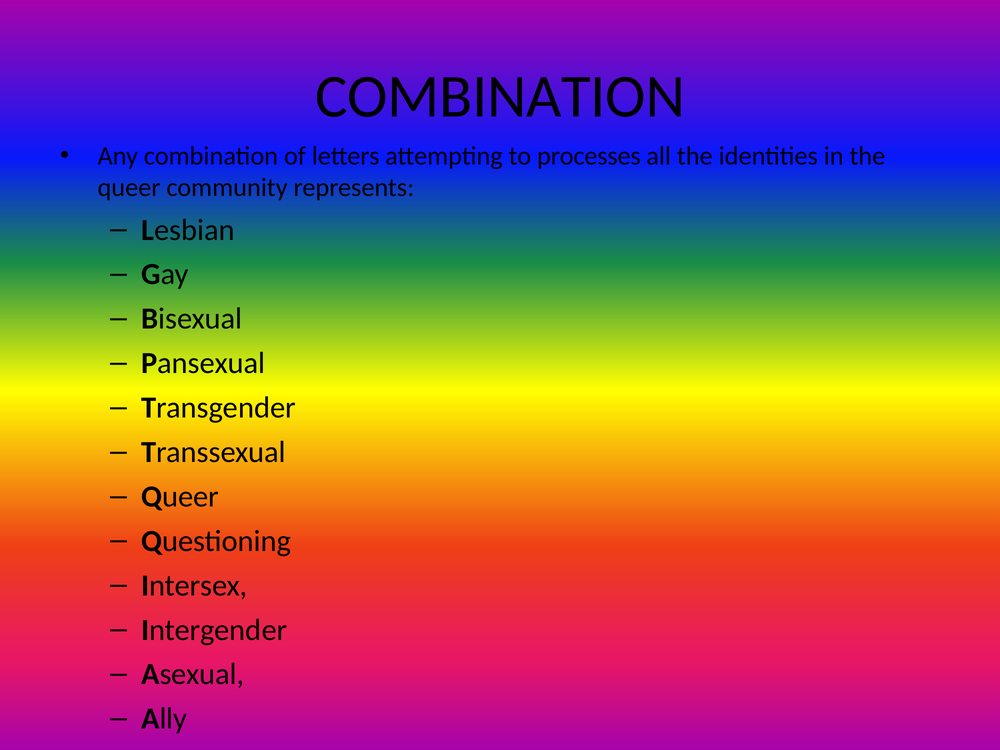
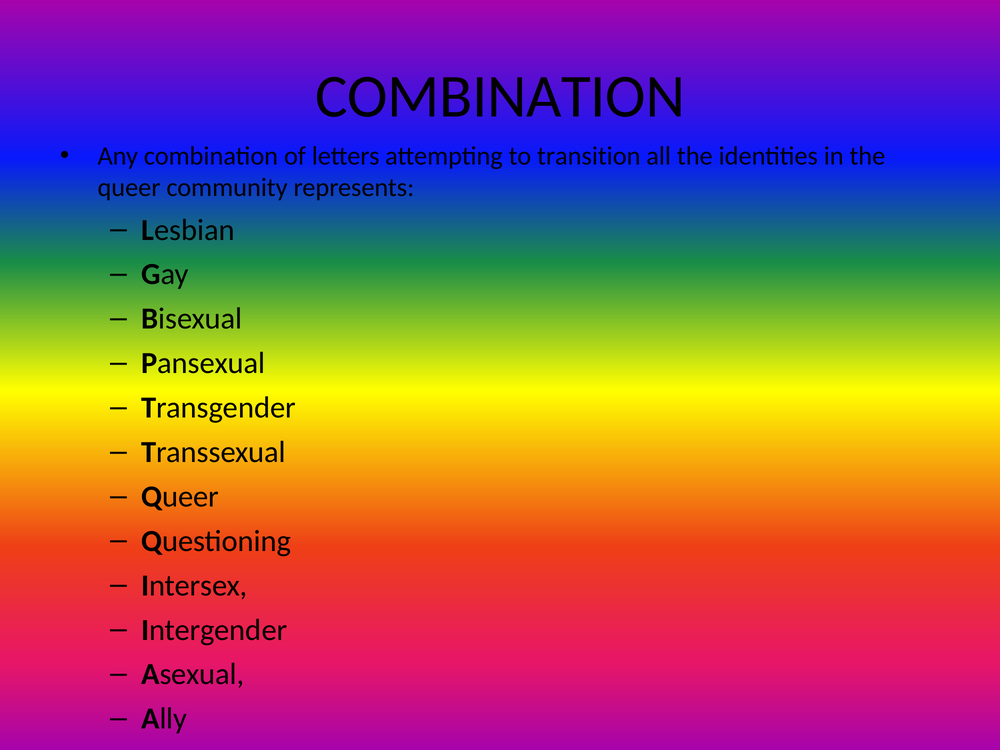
processes: processes -> transition
